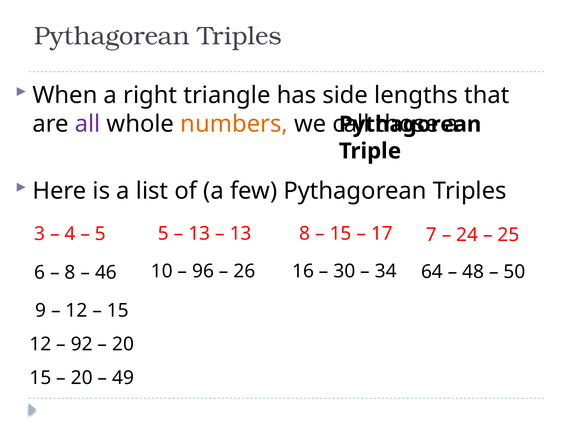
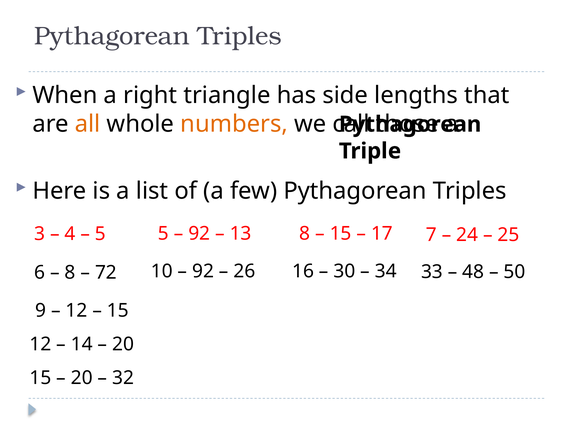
all colour: purple -> orange
13 at (199, 234): 13 -> 92
96 at (203, 271): 96 -> 92
64: 64 -> 33
46: 46 -> 72
92: 92 -> 14
49: 49 -> 32
